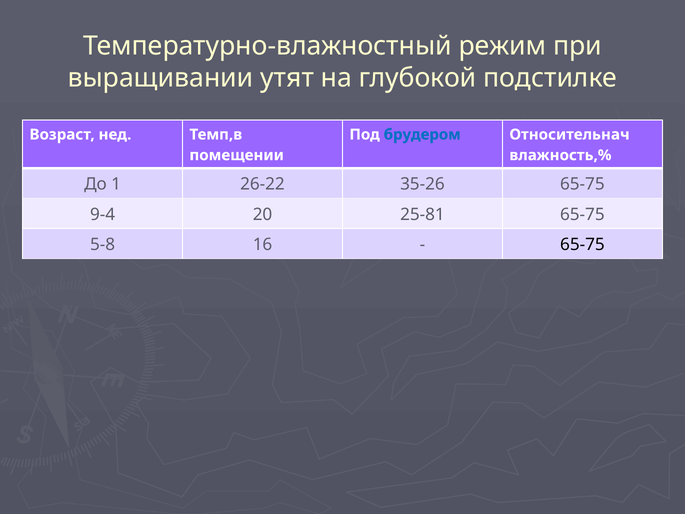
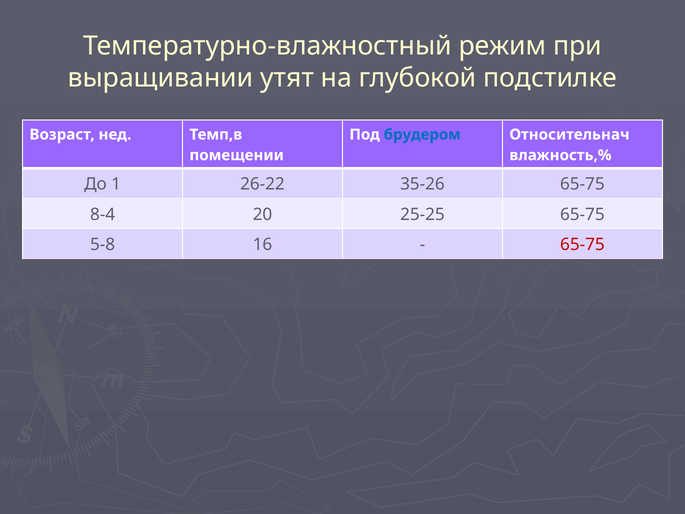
9-4: 9-4 -> 8-4
25-81: 25-81 -> 25-25
65-75 at (582, 244) colour: black -> red
